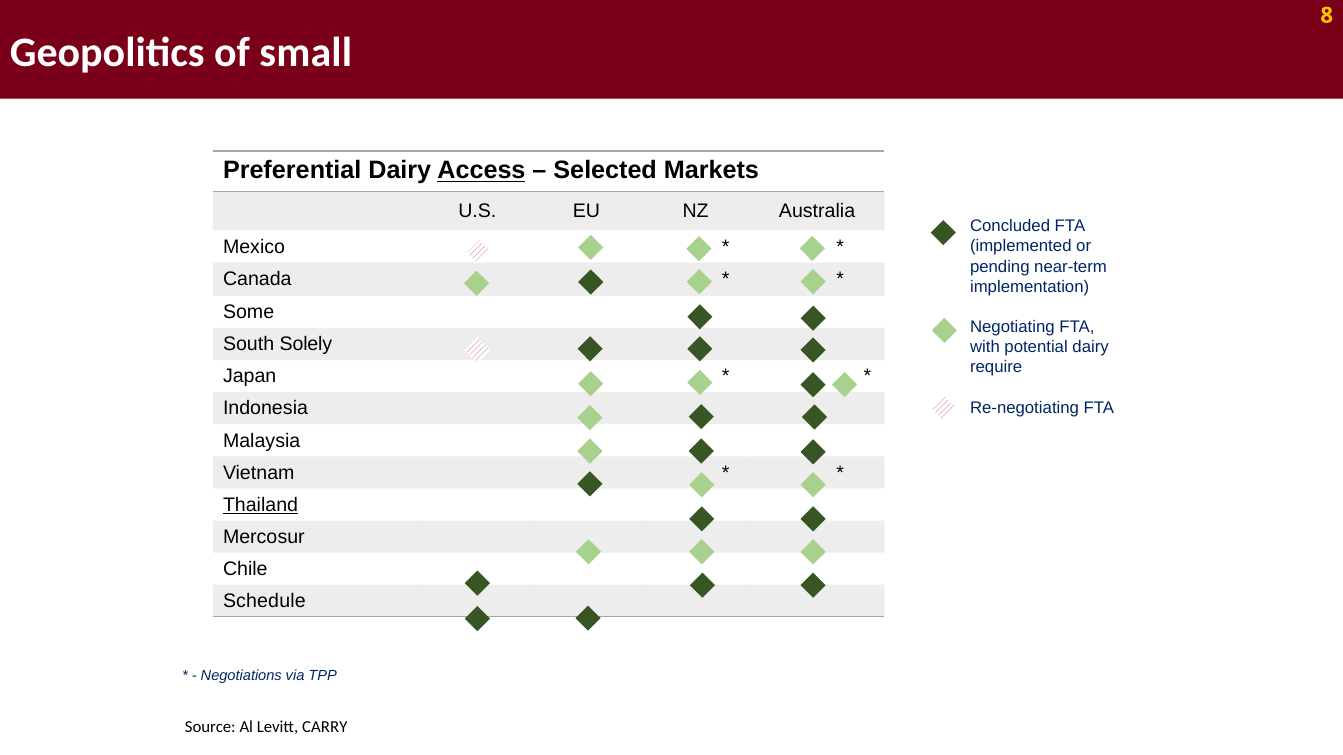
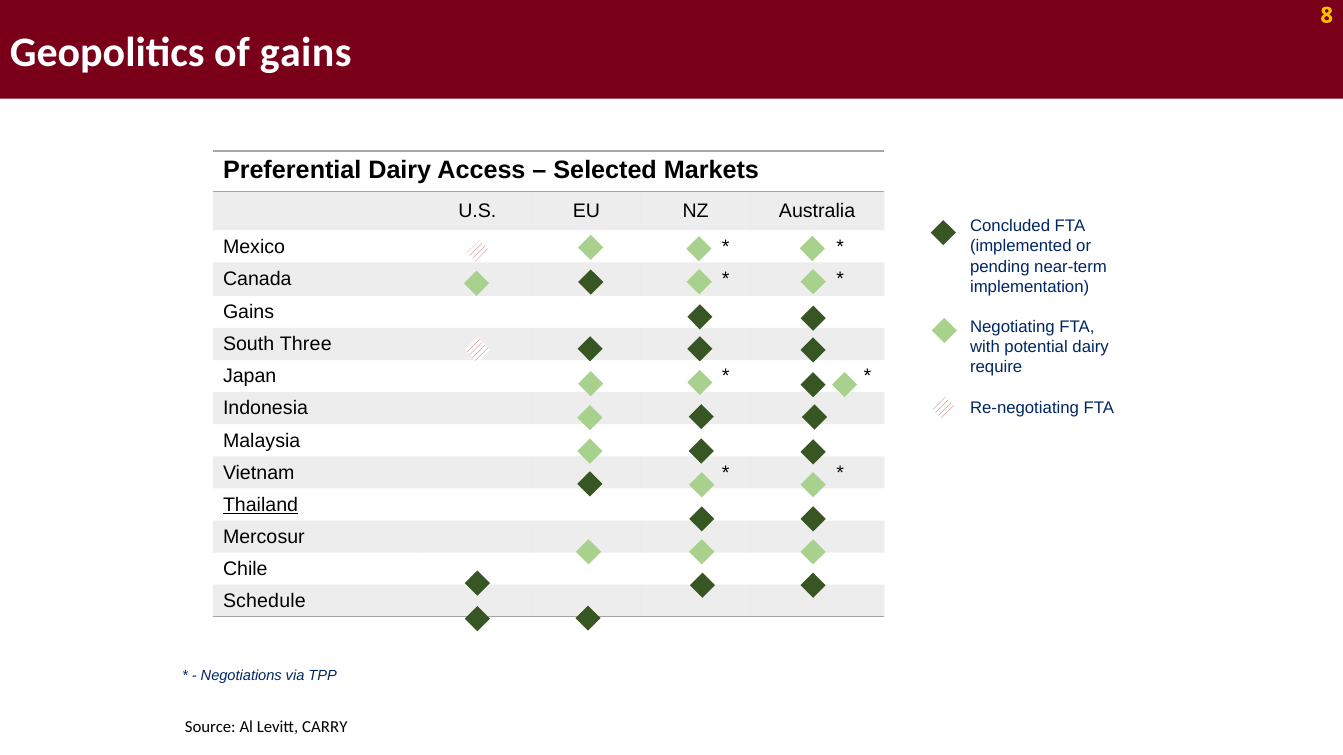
of small: small -> gains
Access underline: present -> none
Some at (249, 312): Some -> Gains
Solely: Solely -> Three
